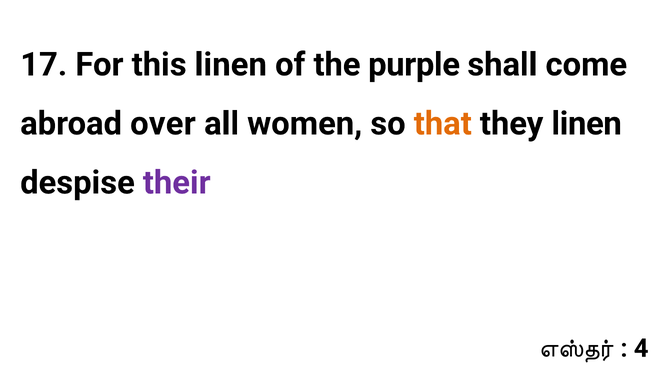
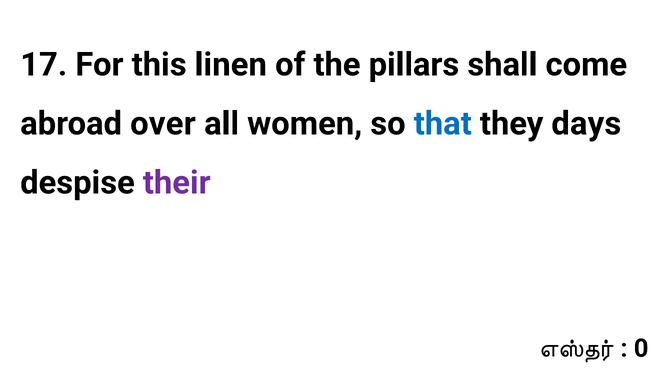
purple: purple -> pillars
that colour: orange -> blue
they linen: linen -> days
4: 4 -> 0
